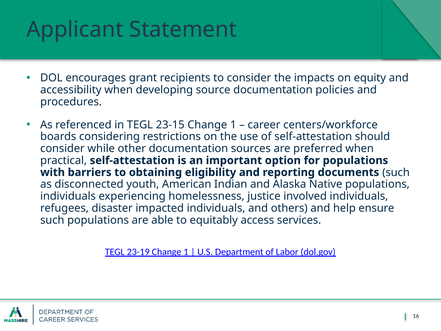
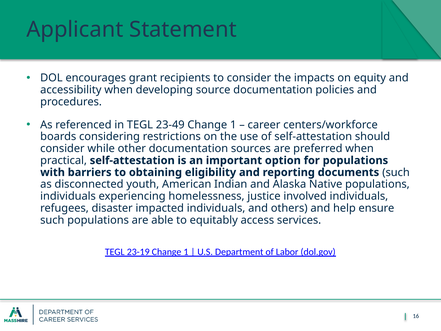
23-15: 23-15 -> 23-49
